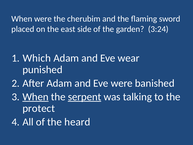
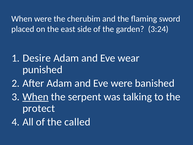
Which: Which -> Desire
serpent underline: present -> none
heard: heard -> called
